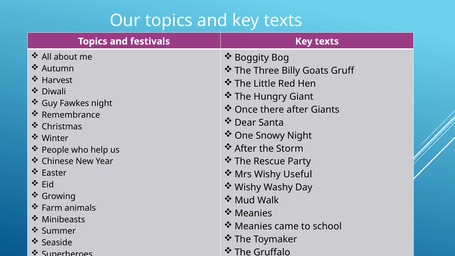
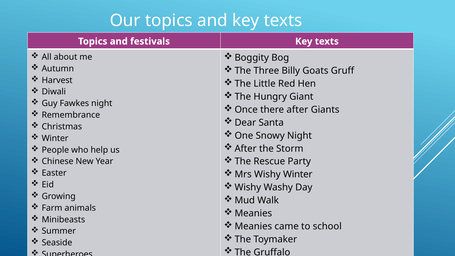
Wishy Useful: Useful -> Winter
